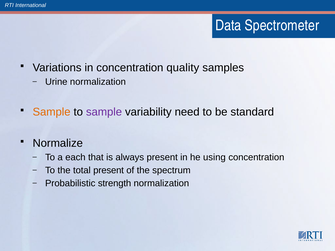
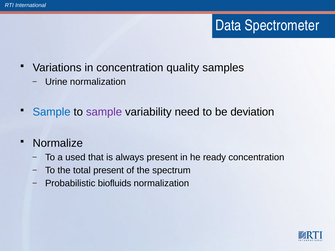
Sample at (52, 112) colour: orange -> blue
standard: standard -> deviation
each: each -> used
using: using -> ready
strength: strength -> biofluids
